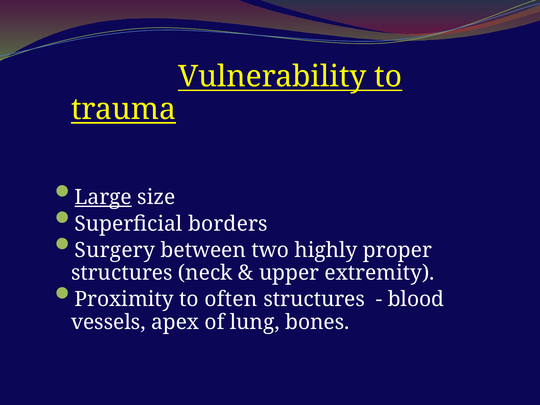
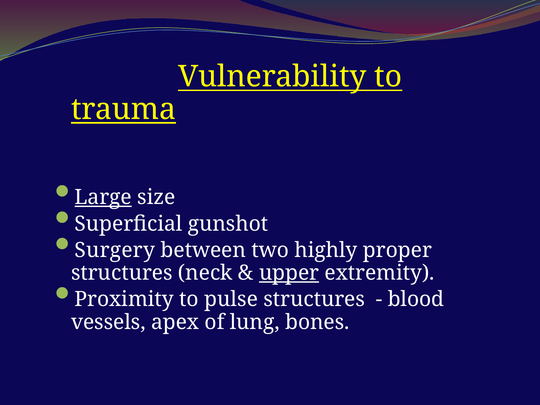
borders: borders -> gunshot
upper underline: none -> present
often: often -> pulse
